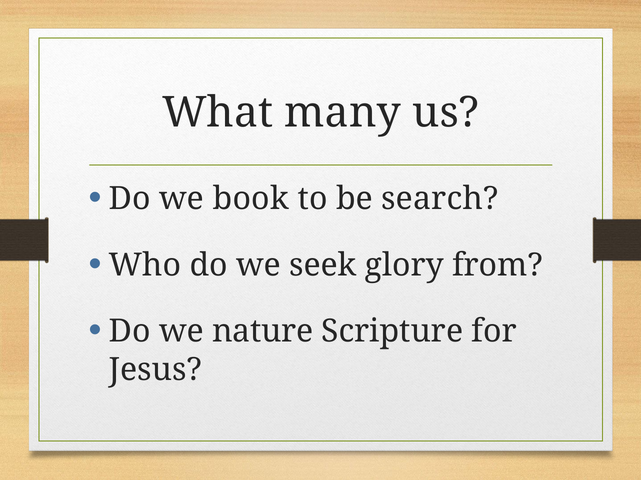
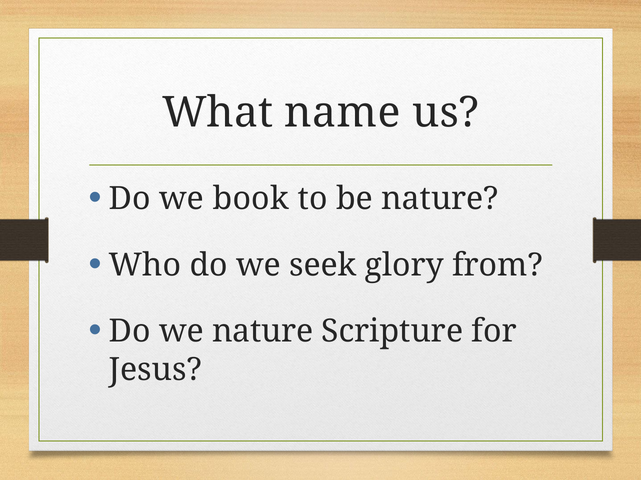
many: many -> name
be search: search -> nature
